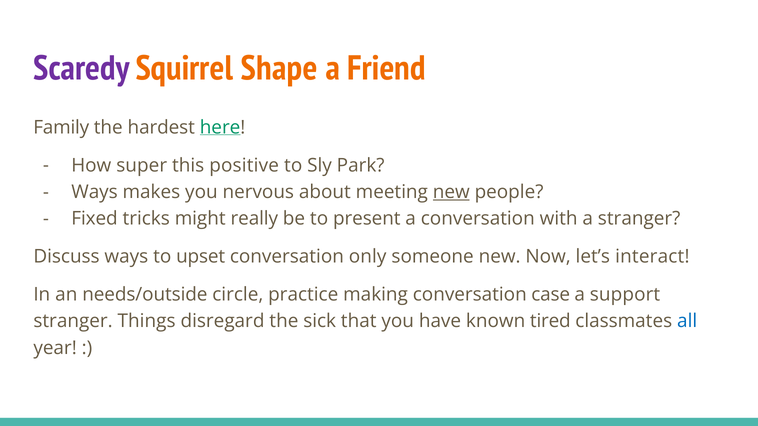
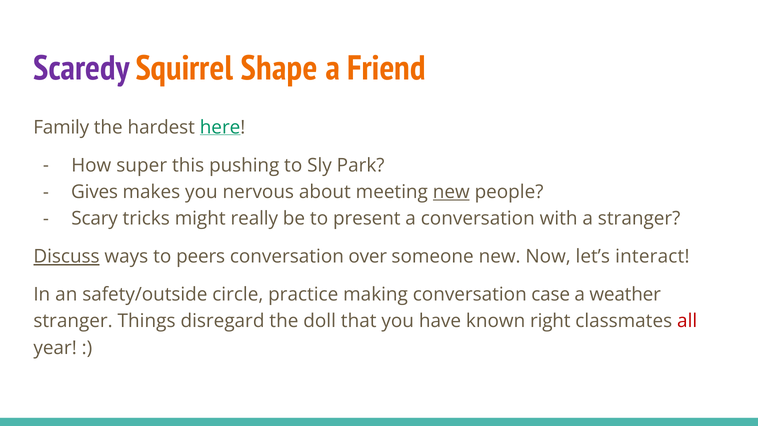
positive: positive -> pushing
Ways at (94, 192): Ways -> Gives
Fixed: Fixed -> Scary
Discuss underline: none -> present
upset: upset -> peers
only: only -> over
needs/outside: needs/outside -> safety/outside
support: support -> weather
sick: sick -> doll
tired: tired -> right
all colour: blue -> red
